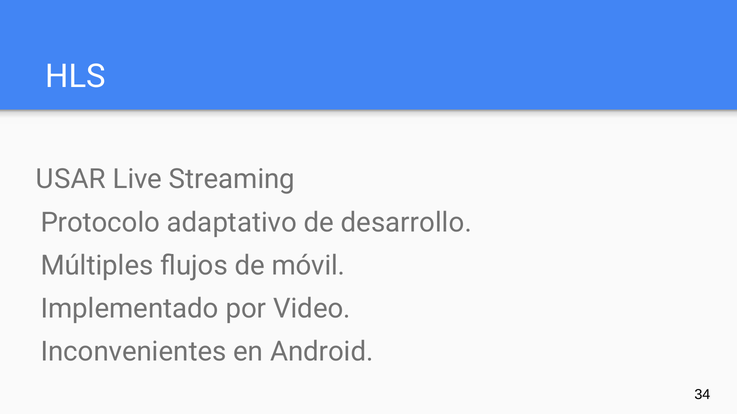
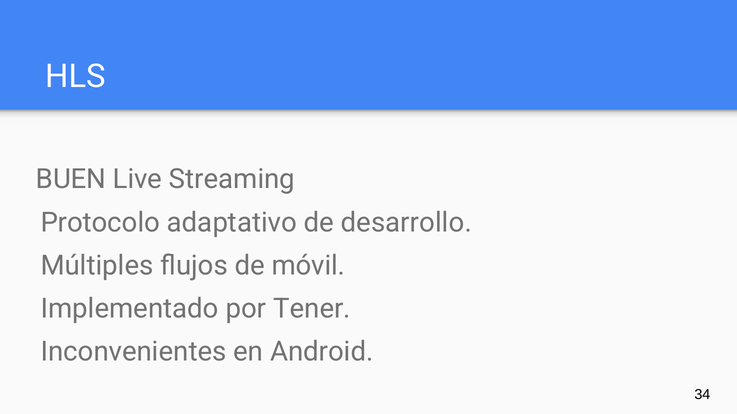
USAR: USAR -> BUEN
Video: Video -> Tener
